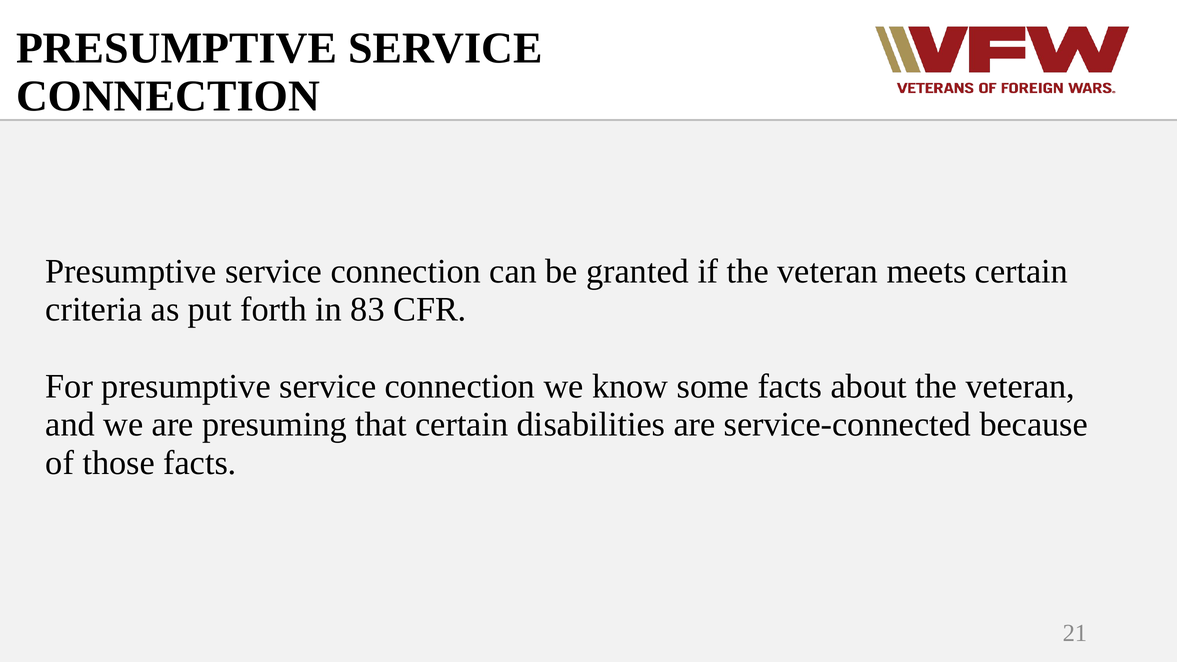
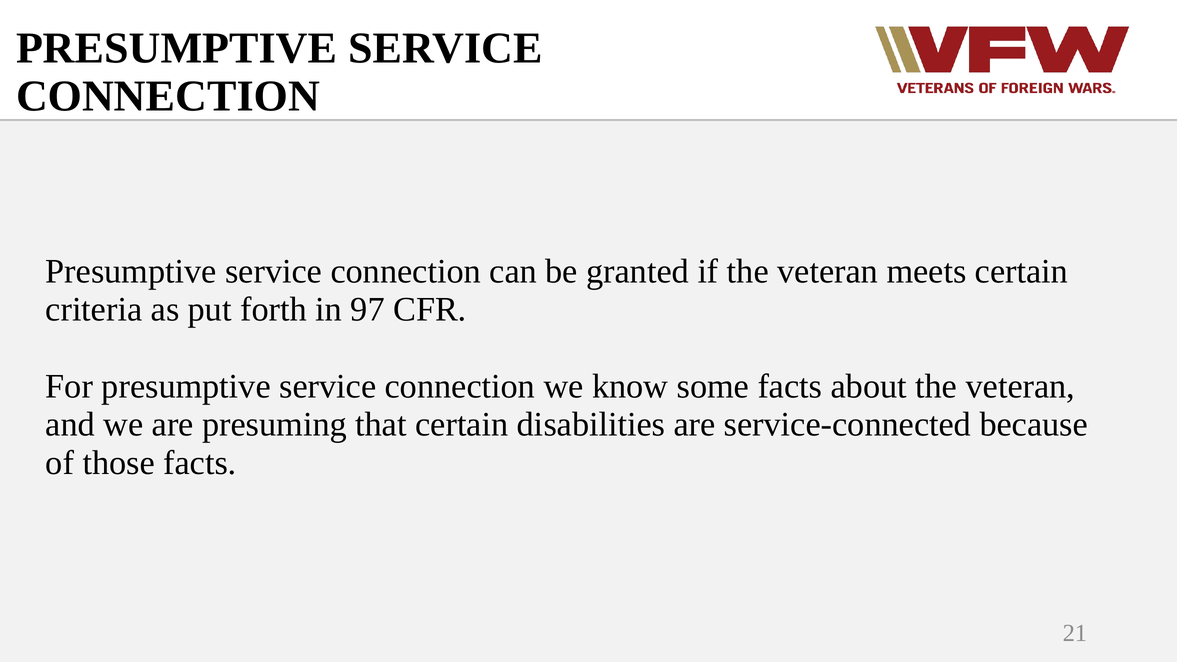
83: 83 -> 97
